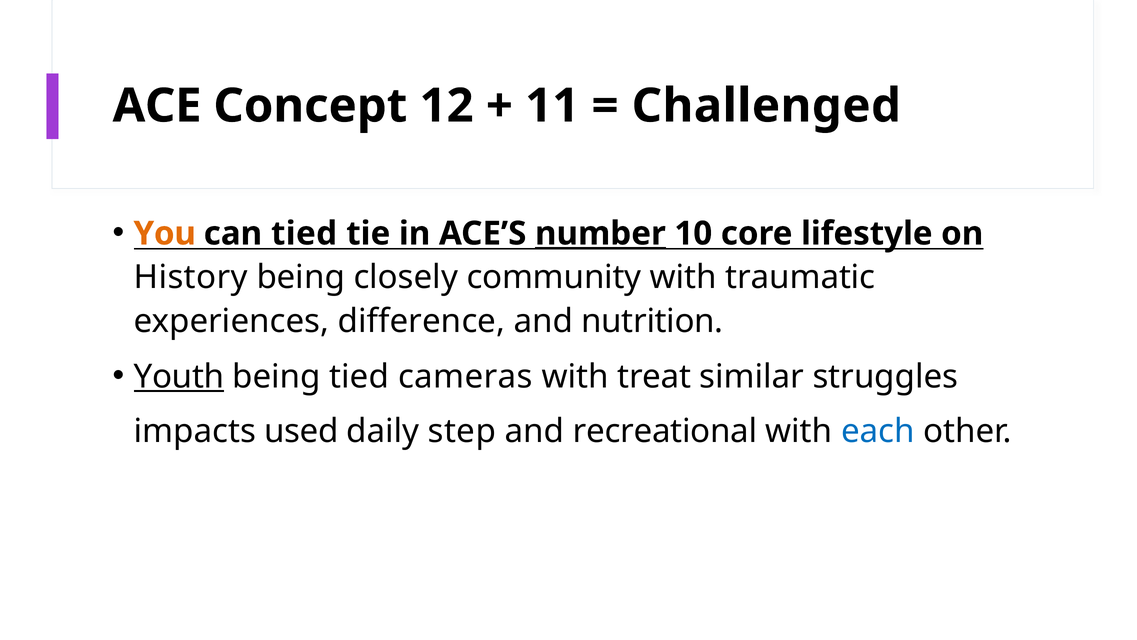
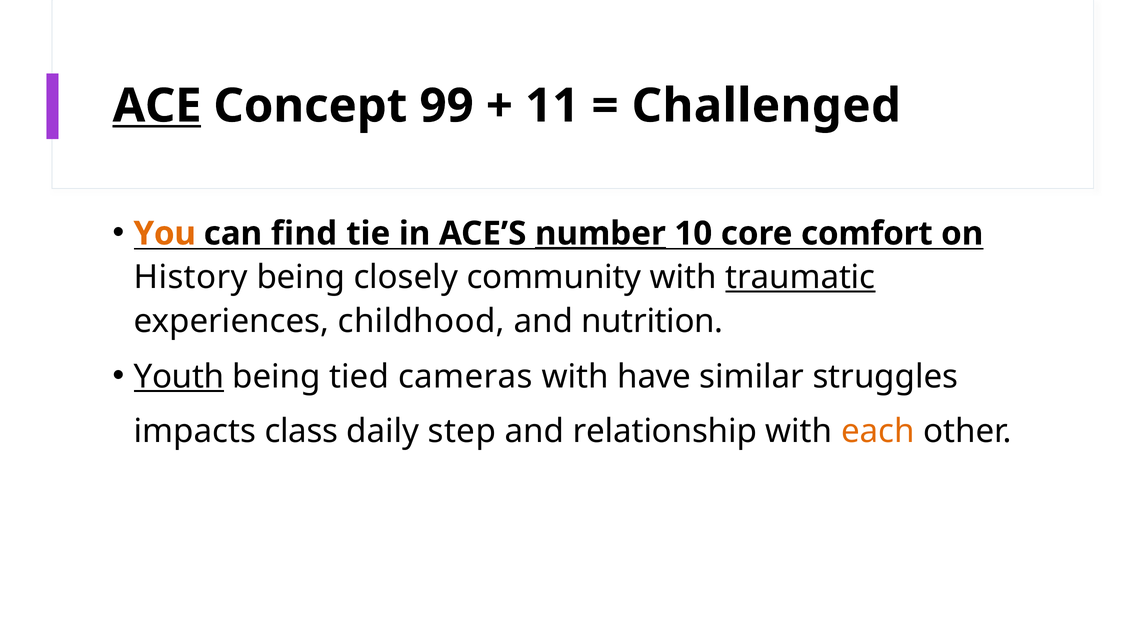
ACE underline: none -> present
12: 12 -> 99
can tied: tied -> find
lifestyle: lifestyle -> comfort
traumatic underline: none -> present
difference: difference -> childhood
treat: treat -> have
used: used -> class
recreational: recreational -> relationship
each colour: blue -> orange
